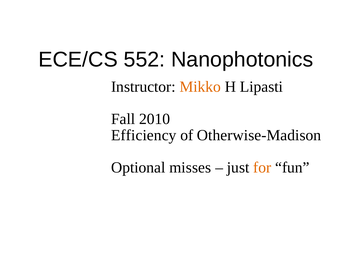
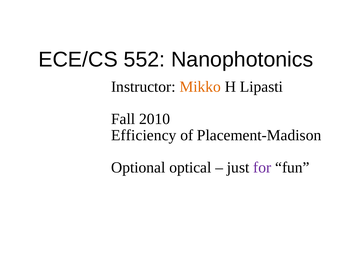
Otherwise-Madison: Otherwise-Madison -> Placement-Madison
misses: misses -> optical
for colour: orange -> purple
